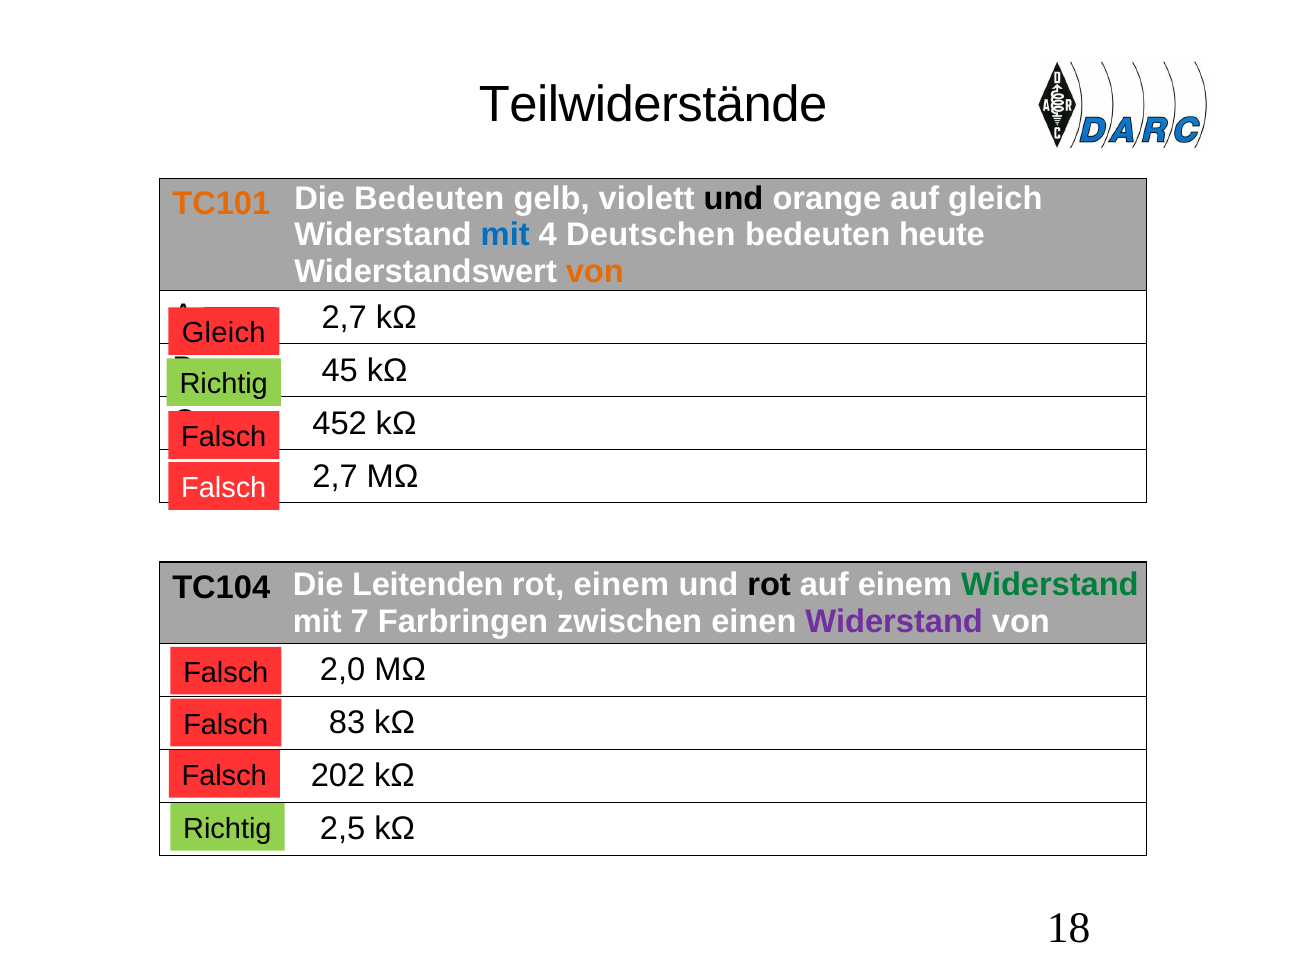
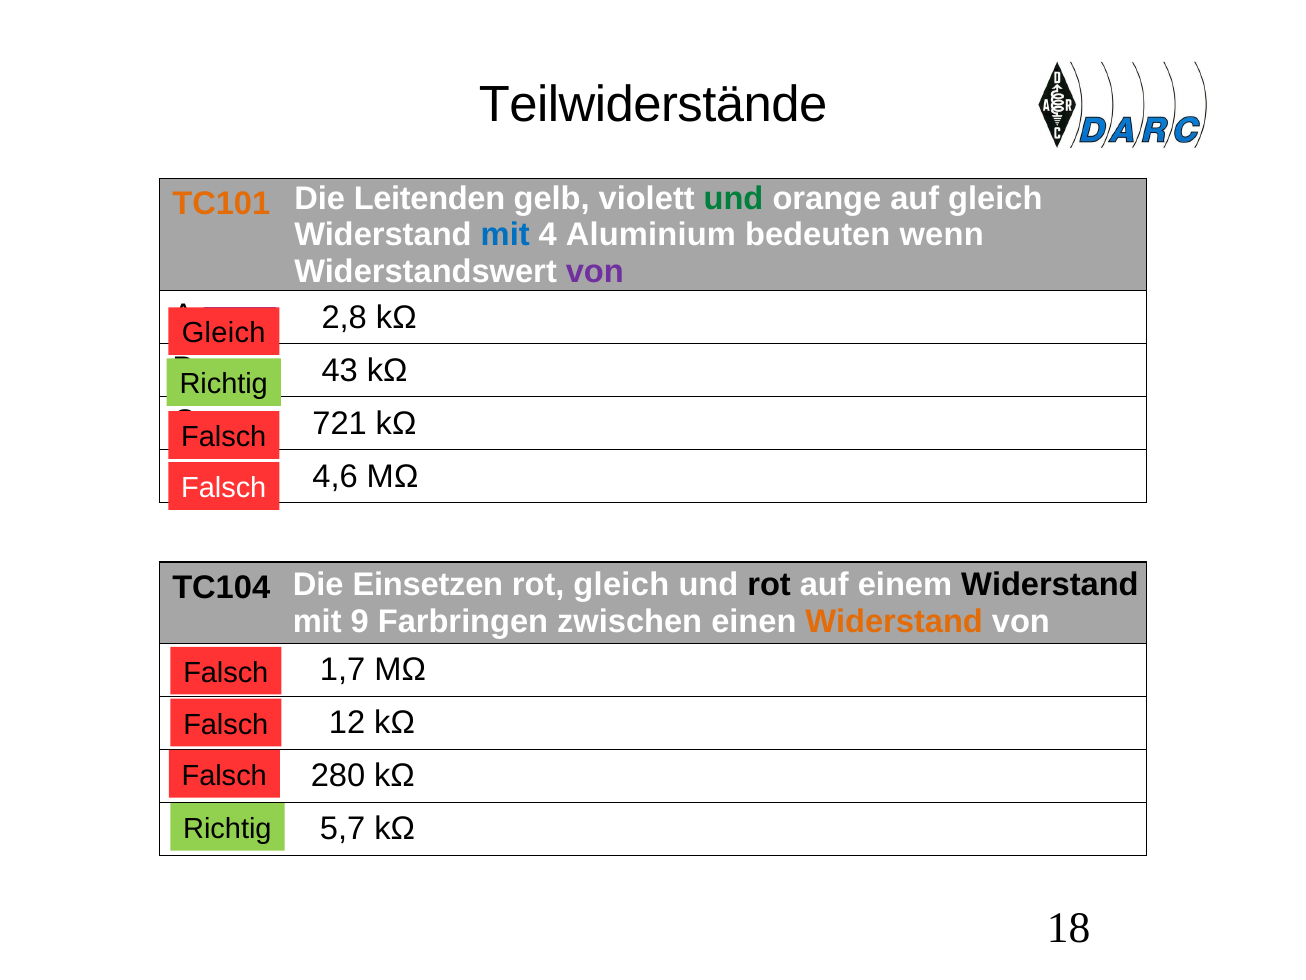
Die Bedeuten: Bedeuten -> Leitenden
und at (734, 198) colour: black -> green
Deutschen: Deutschen -> Aluminium
heute: heute -> wenn
von at (595, 272) colour: orange -> purple
2,7 at (344, 318): 2,7 -> 2,8
45: 45 -> 43
452: 452 -> 721
2,7 at (335, 477): 2,7 -> 4,6
Leitenden: Leitenden -> Einsetzen
rot einem: einem -> gleich
Widerstand at (1050, 585) colour: green -> black
7: 7 -> 9
Widerstand at (894, 621) colour: purple -> orange
2,0: 2,0 -> 1,7
83: 83 -> 12
202: 202 -> 280
2,5: 2,5 -> 5,7
